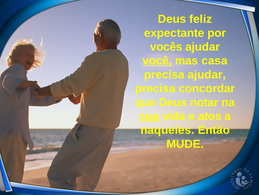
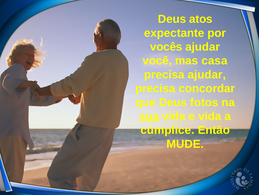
feliz: feliz -> atos
você underline: present -> none
notar: notar -> fotos
e atos: atos -> vida
naqueles: naqueles -> cúmplice
